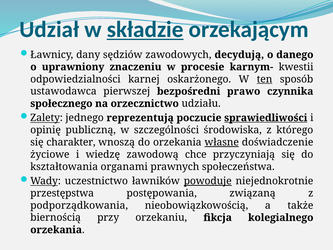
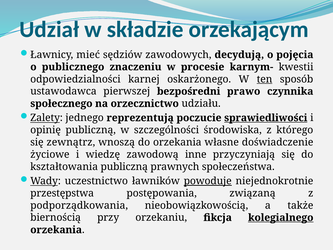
składzie underline: present -> none
dany: dany -> mieć
danego: danego -> pojęcia
uprawniony: uprawniony -> publicznego
charakter: charakter -> zewnątrz
własne underline: present -> none
chce: chce -> inne
kształtowania organami: organami -> publiczną
kolegialnego underline: none -> present
